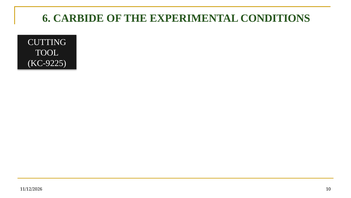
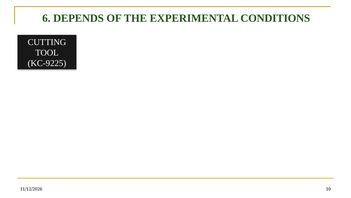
CARBIDE: CARBIDE -> DEPENDS
